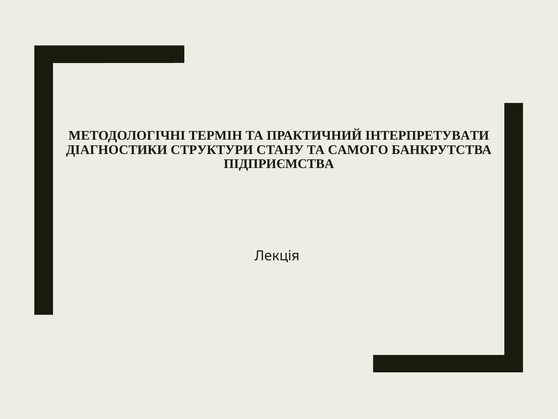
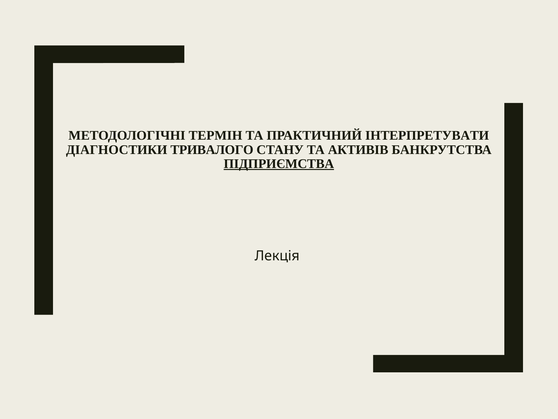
СТРУКТУРИ: СТРУКТУРИ -> ТРИВАЛОГО
САМОГО: САМОГО -> АКТИВІВ
ПІДПРИЄМСТВА underline: none -> present
